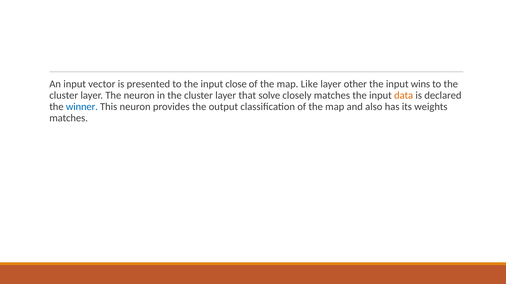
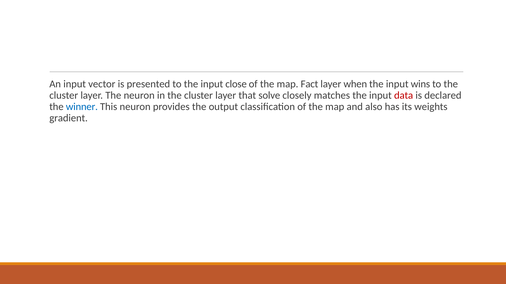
Like: Like -> Fact
other: other -> when
data colour: orange -> red
matches at (69, 118): matches -> gradient
